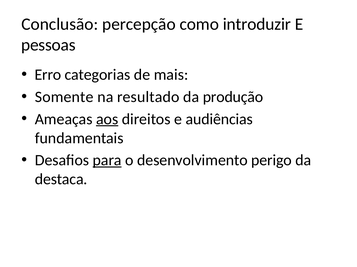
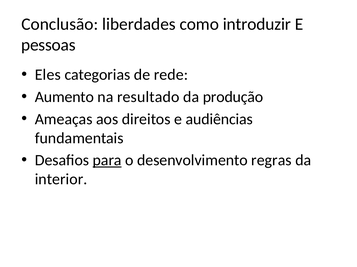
percepção: percepção -> liberdades
Erro: Erro -> Eles
mais: mais -> rede
Somente: Somente -> Aumento
aos underline: present -> none
perigo: perigo -> regras
destaca: destaca -> interior
